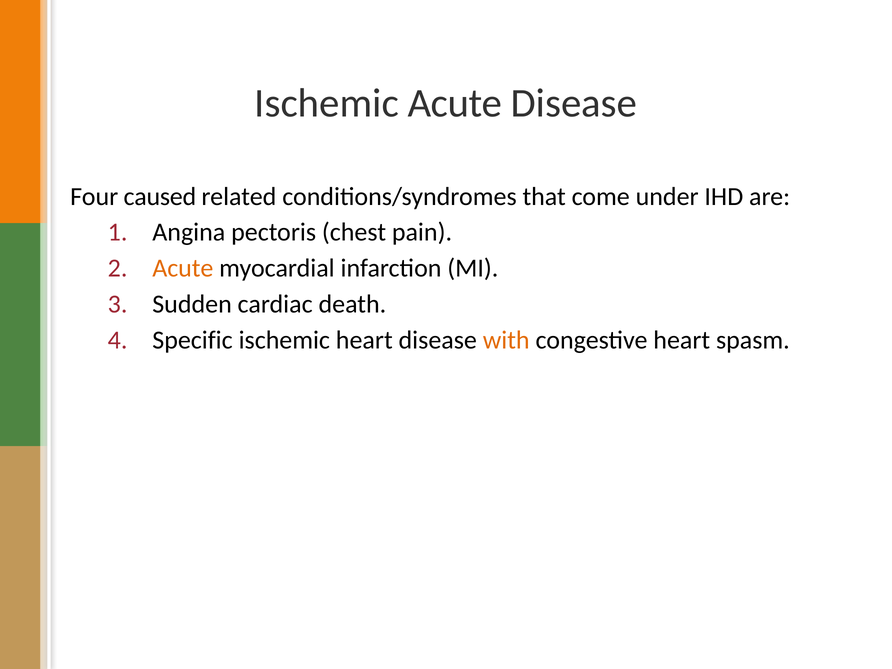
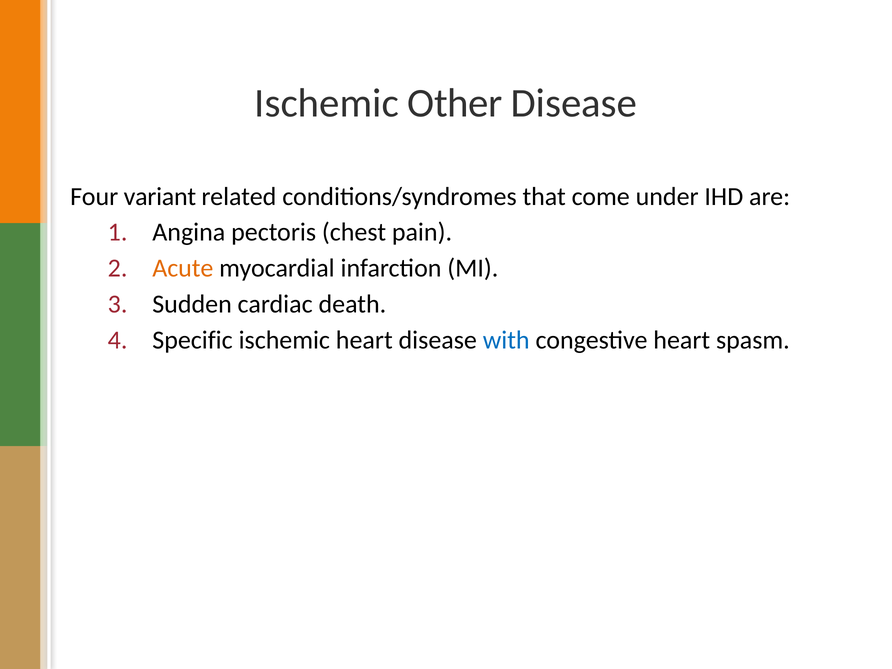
Ischemic Acute: Acute -> Other
caused: caused -> variant
with colour: orange -> blue
